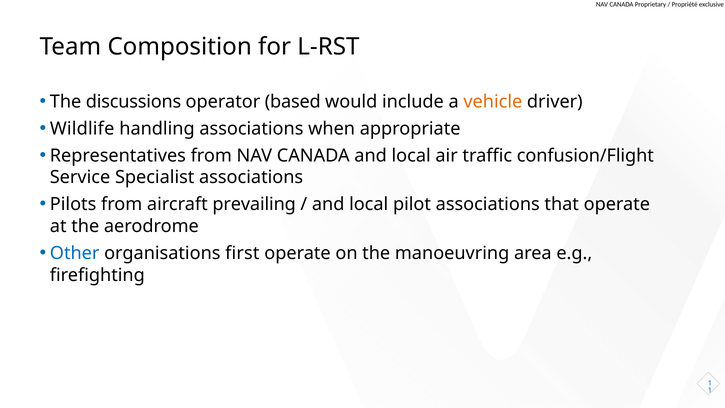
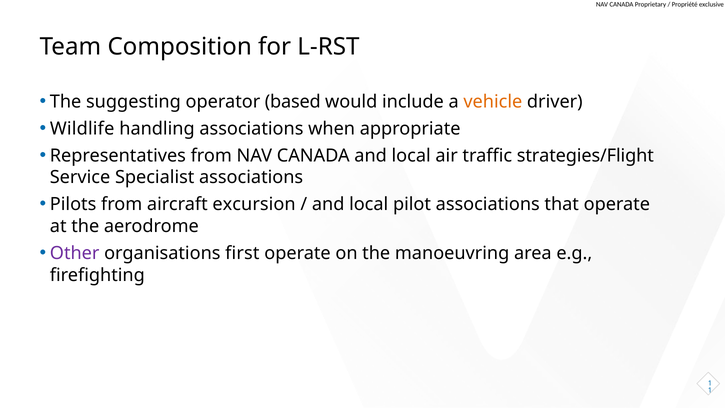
discussions: discussions -> suggesting
confusion/Flight: confusion/Flight -> strategies/Flight
prevailing: prevailing -> excursion
Other colour: blue -> purple
